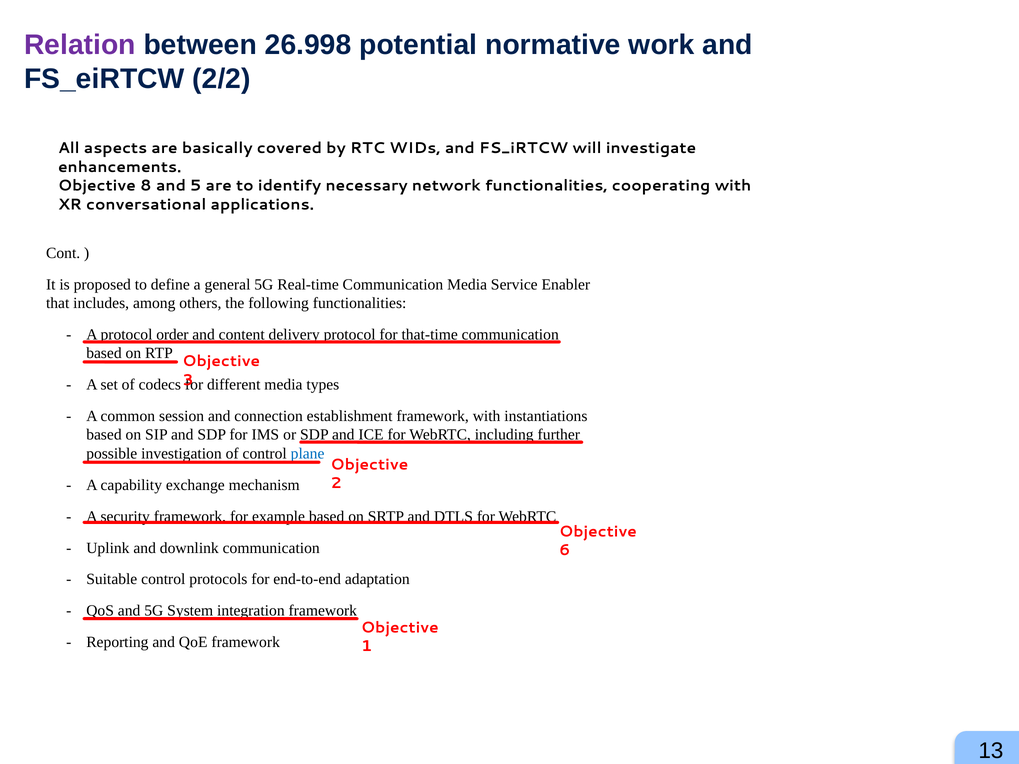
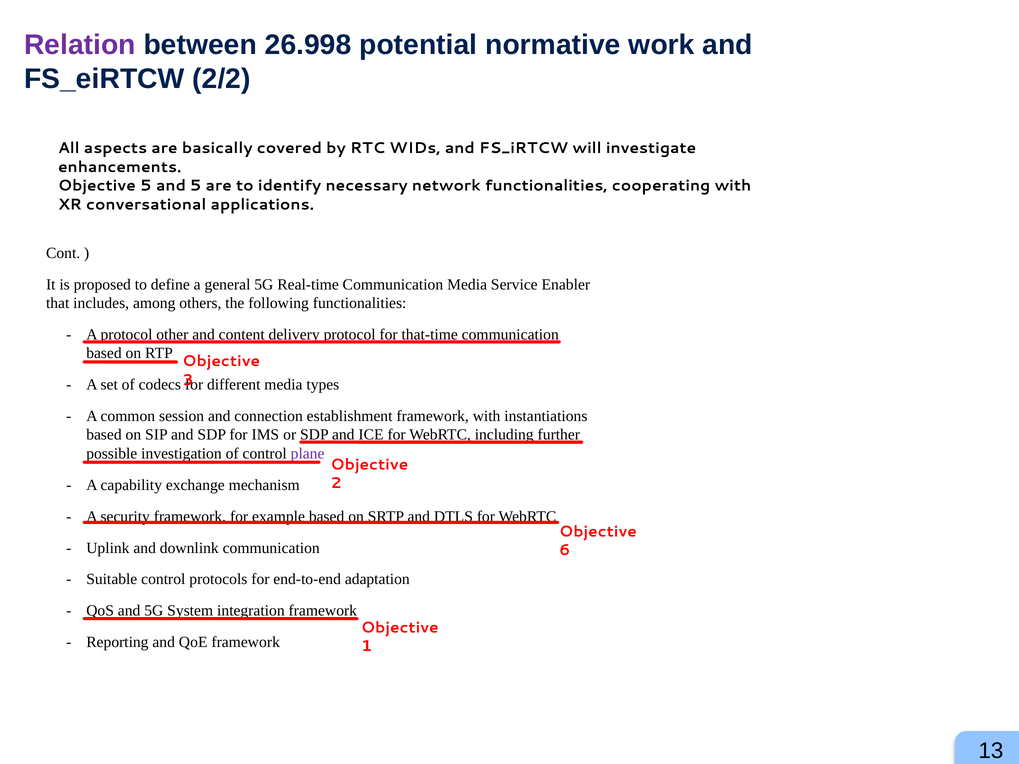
Objective 8: 8 -> 5
order: order -> other
plane colour: blue -> purple
